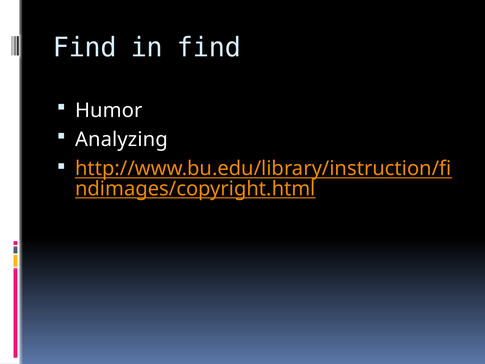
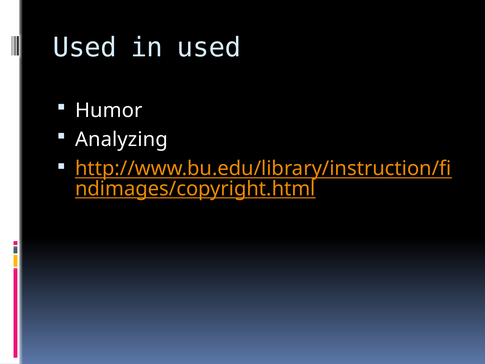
Find at (85, 48): Find -> Used
in find: find -> used
